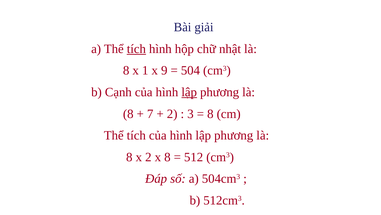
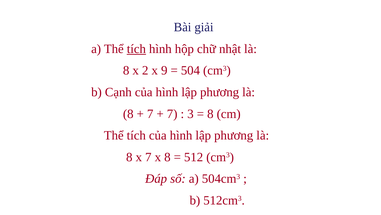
1: 1 -> 2
lập at (189, 92) underline: present -> none
2 at (172, 113): 2 -> 7
x 2: 2 -> 7
